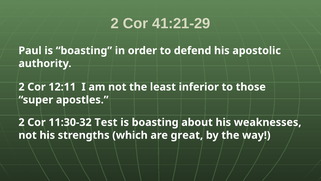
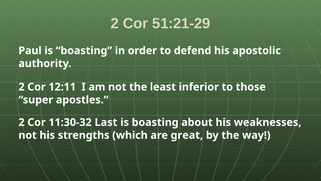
41:21-29: 41:21-29 -> 51:21-29
Test: Test -> Last
